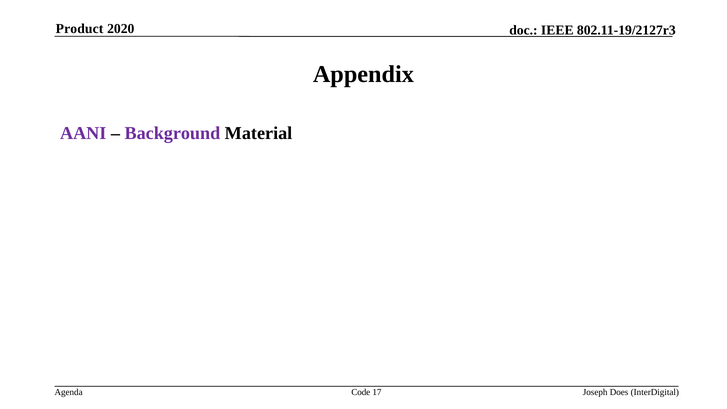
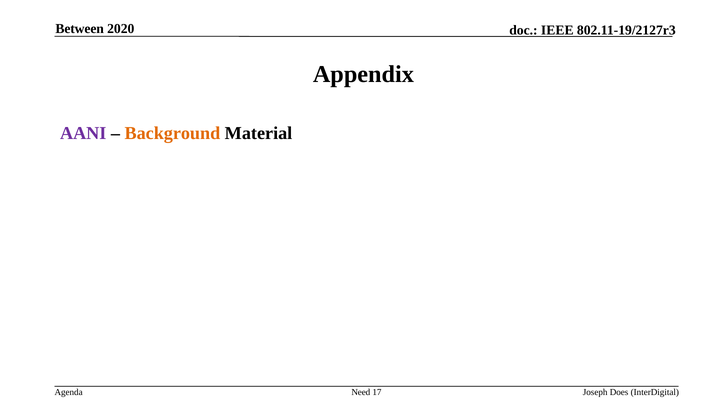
Product: Product -> Between
Background colour: purple -> orange
Code: Code -> Need
